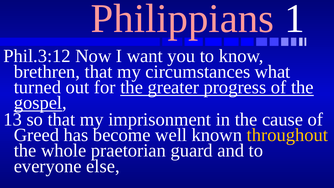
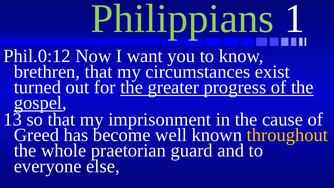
Philippians colour: pink -> light green
Phil.3:12: Phil.3:12 -> Phil.0:12
what: what -> exist
